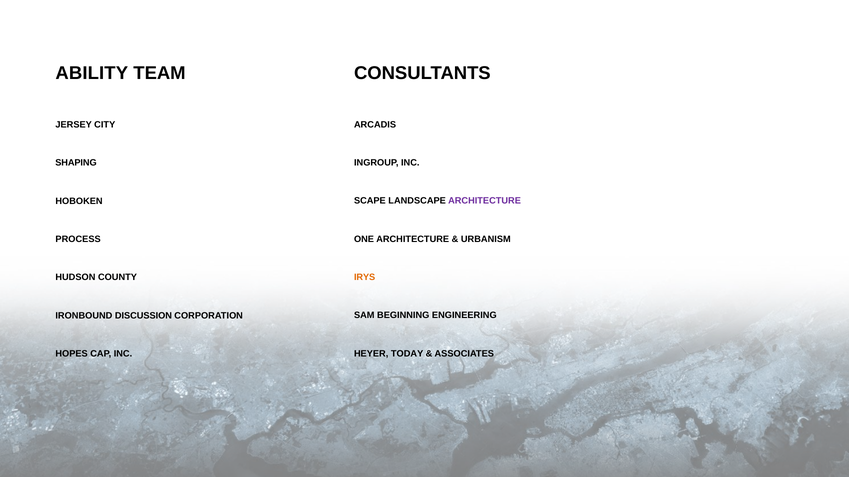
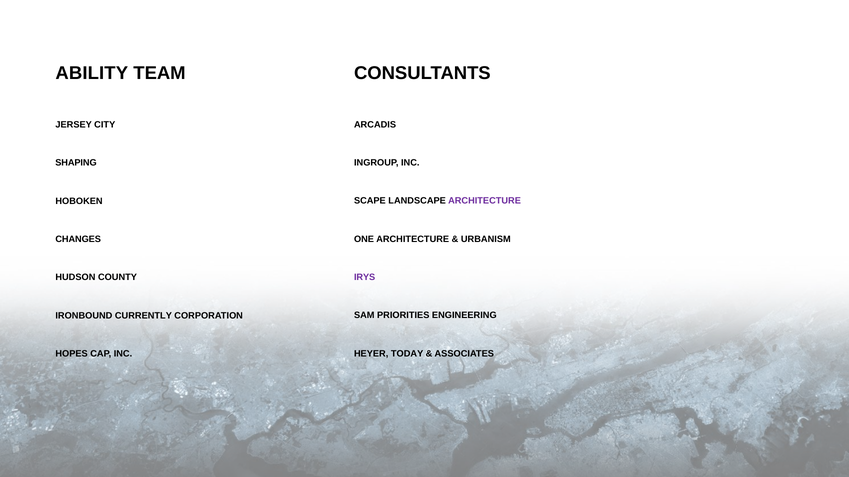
PROCESS: PROCESS -> CHANGES
IRYS colour: orange -> purple
BEGINNING: BEGINNING -> PRIORITIES
DISCUSSION: DISCUSSION -> CURRENTLY
